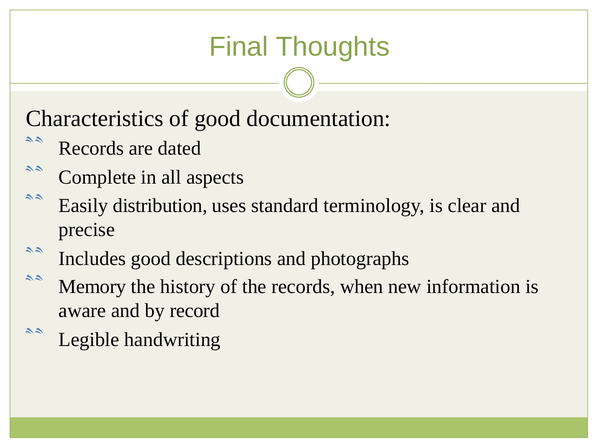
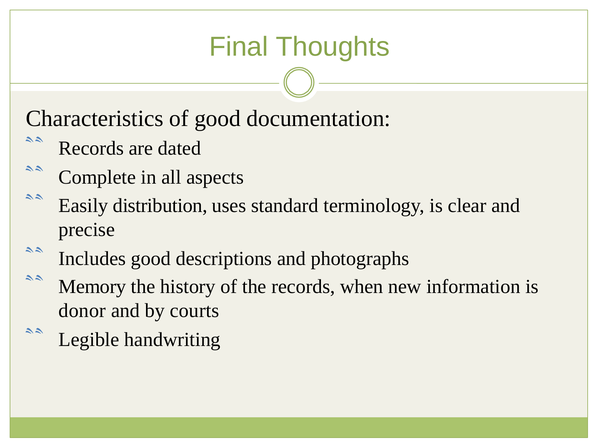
aware: aware -> donor
record: record -> courts
